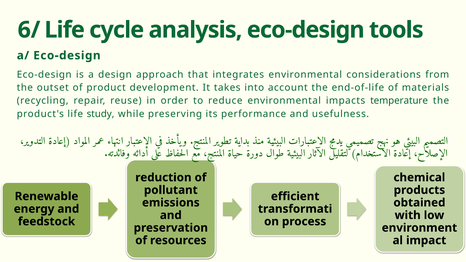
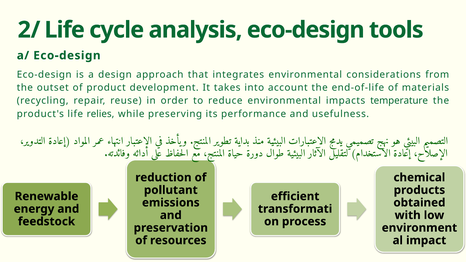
6/: 6/ -> 2/
study: study -> relies
